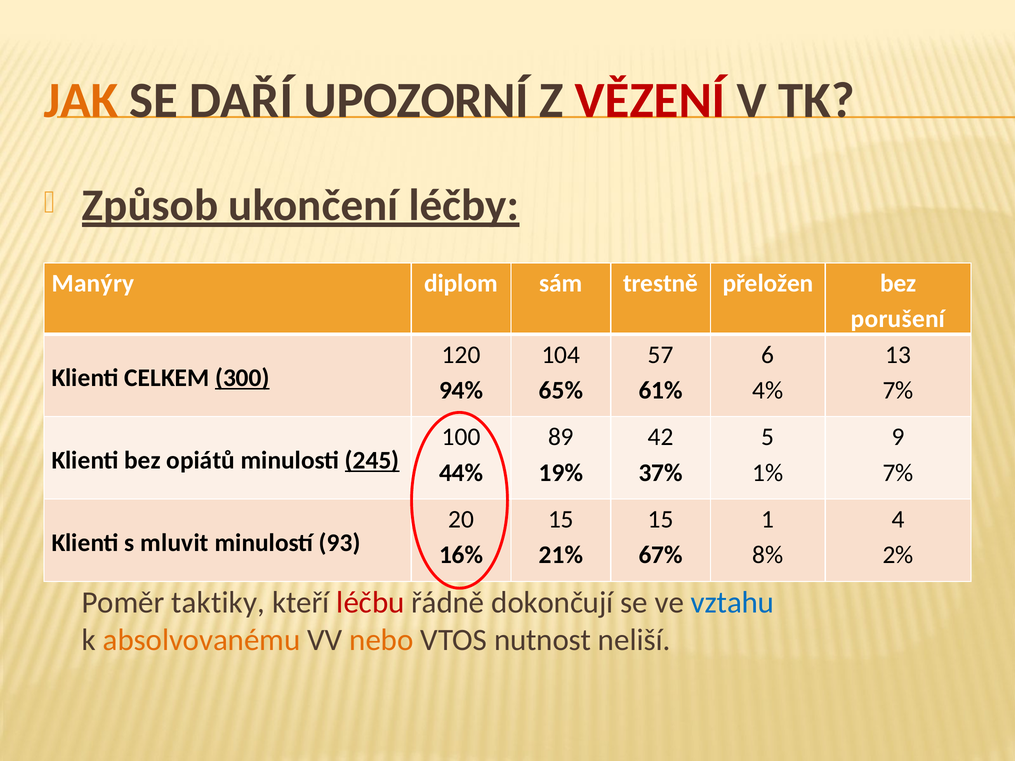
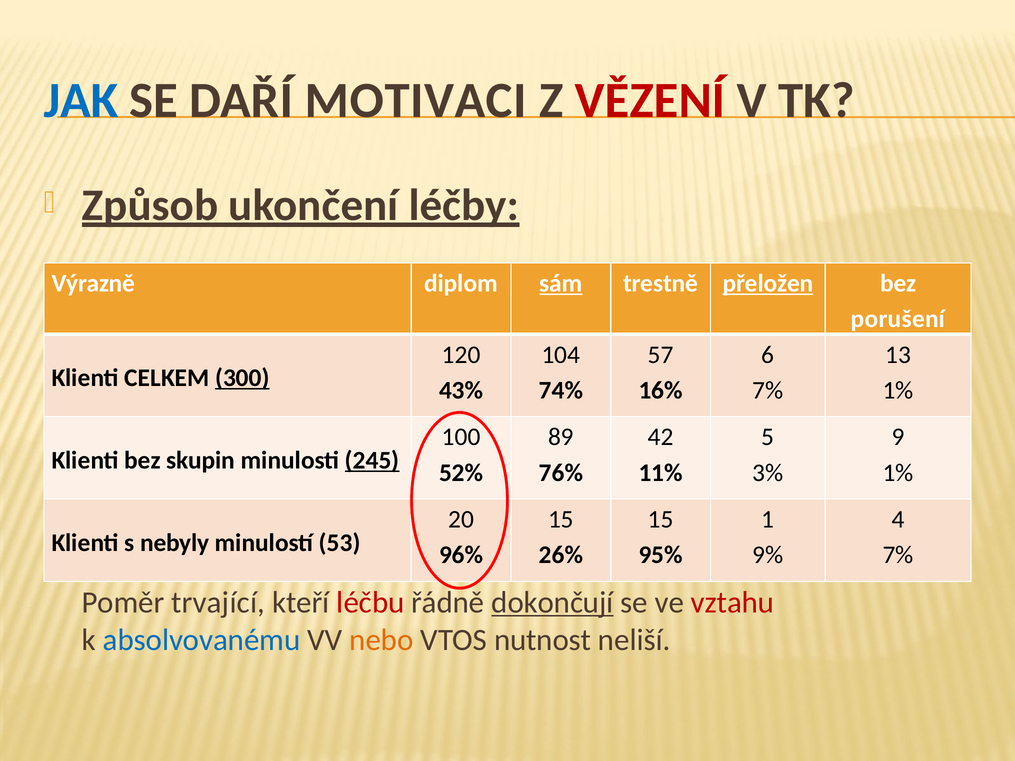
JAK colour: orange -> blue
UPOZORNÍ: UPOZORNÍ -> MOTIVACI
Manýry: Manýry -> Výrazně
sám underline: none -> present
přeložen underline: none -> present
94%: 94% -> 43%
65%: 65% -> 74%
61%: 61% -> 16%
4% at (768, 390): 4% -> 7%
7% at (898, 390): 7% -> 1%
opiátů: opiátů -> skupin
44%: 44% -> 52%
19%: 19% -> 76%
37%: 37% -> 11%
1%: 1% -> 3%
7% at (898, 473): 7% -> 1%
mluvit: mluvit -> nebyly
93: 93 -> 53
16%: 16% -> 96%
21%: 21% -> 26%
67%: 67% -> 95%
8%: 8% -> 9%
2% at (898, 555): 2% -> 7%
taktiky: taktiky -> trvající
dokončují underline: none -> present
vztahu colour: blue -> red
absolvovanému colour: orange -> blue
